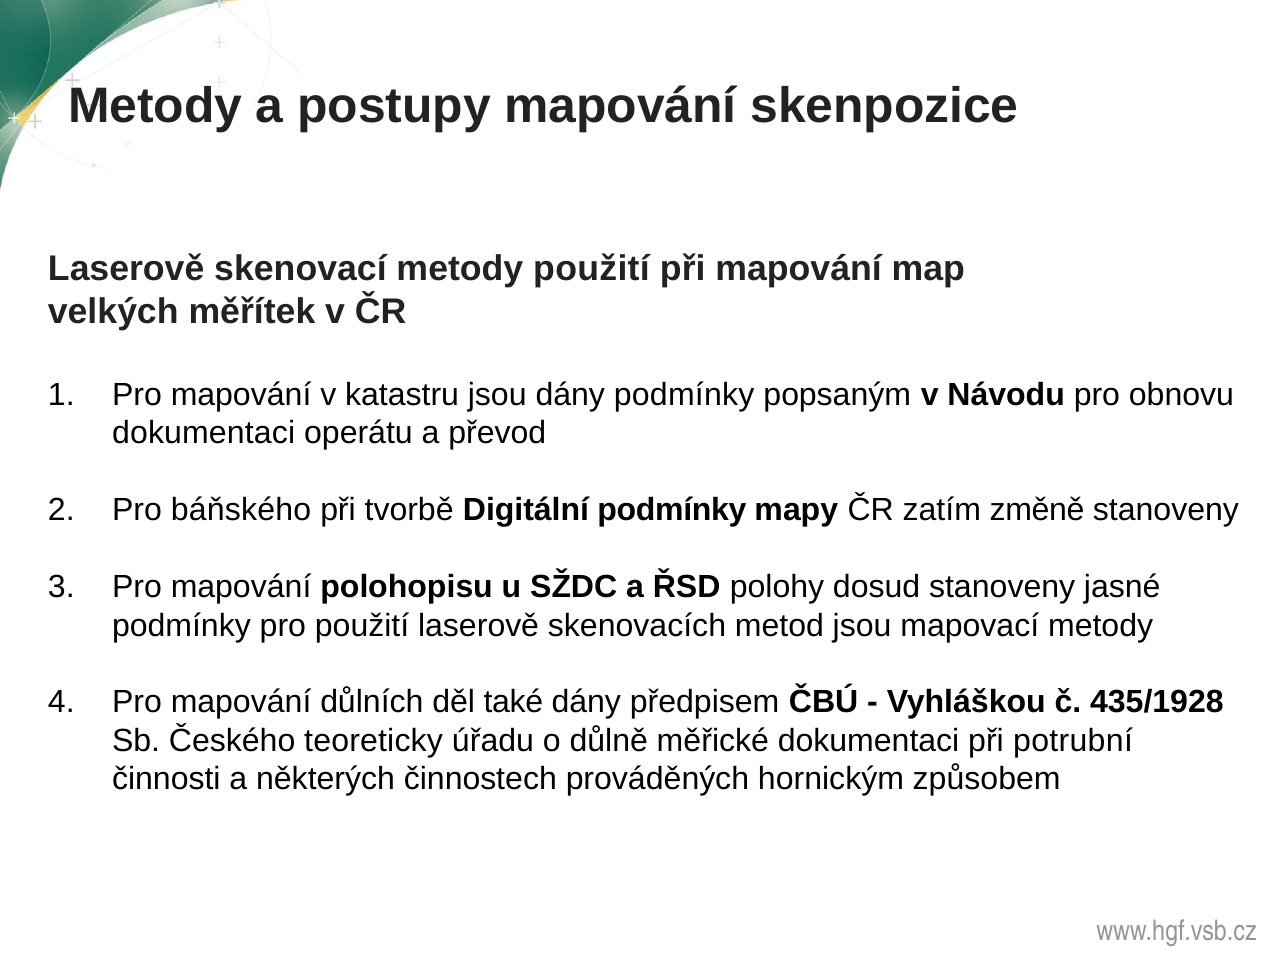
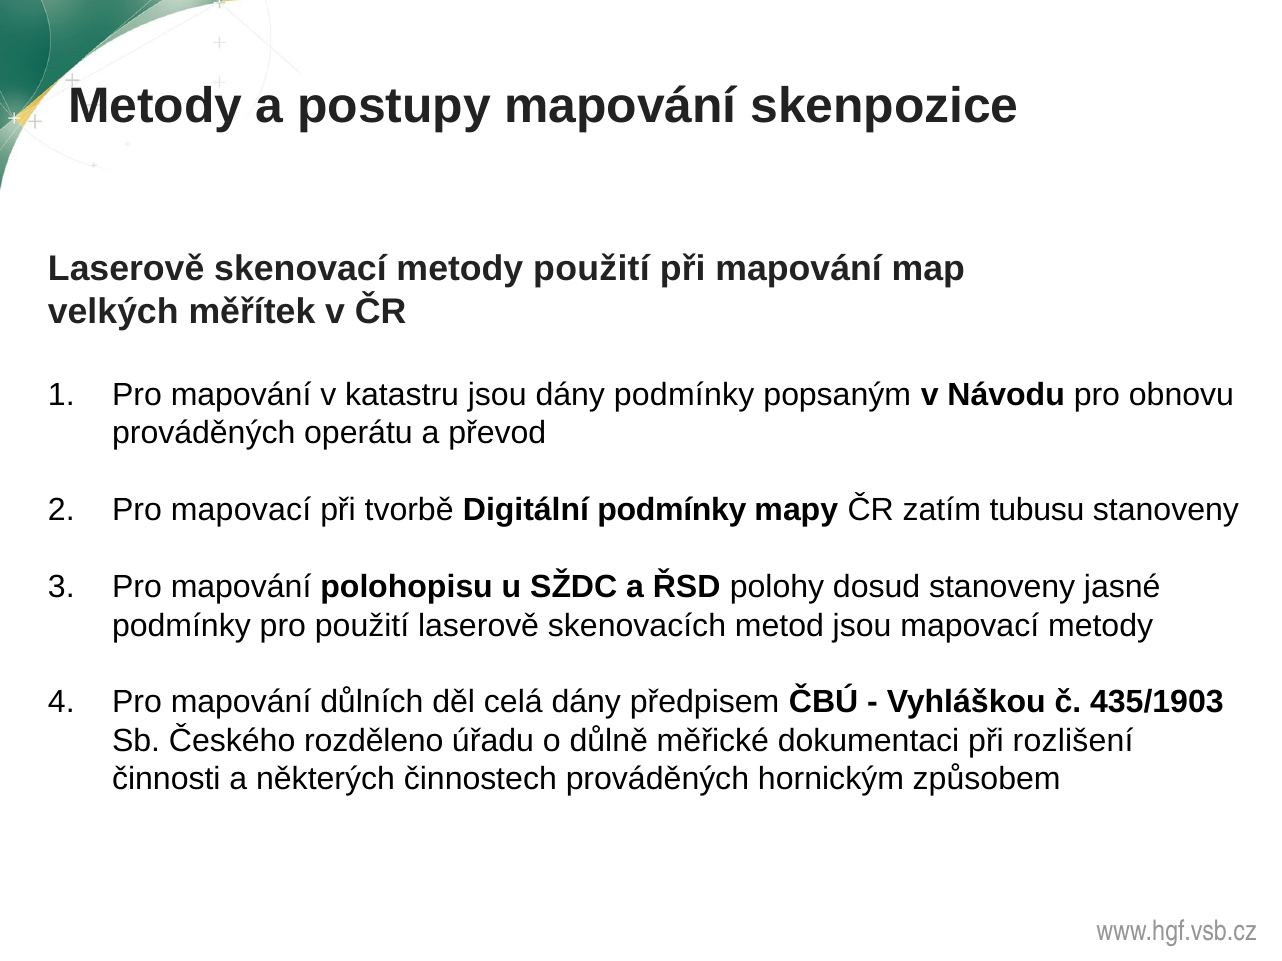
dokumentaci at (204, 434): dokumentaci -> prováděných
Pro báňského: báňského -> mapovací
změně: změně -> tubusu
také: také -> celá
435/1928: 435/1928 -> 435/1903
teoreticky: teoreticky -> rozděleno
potrubní: potrubní -> rozlišení
